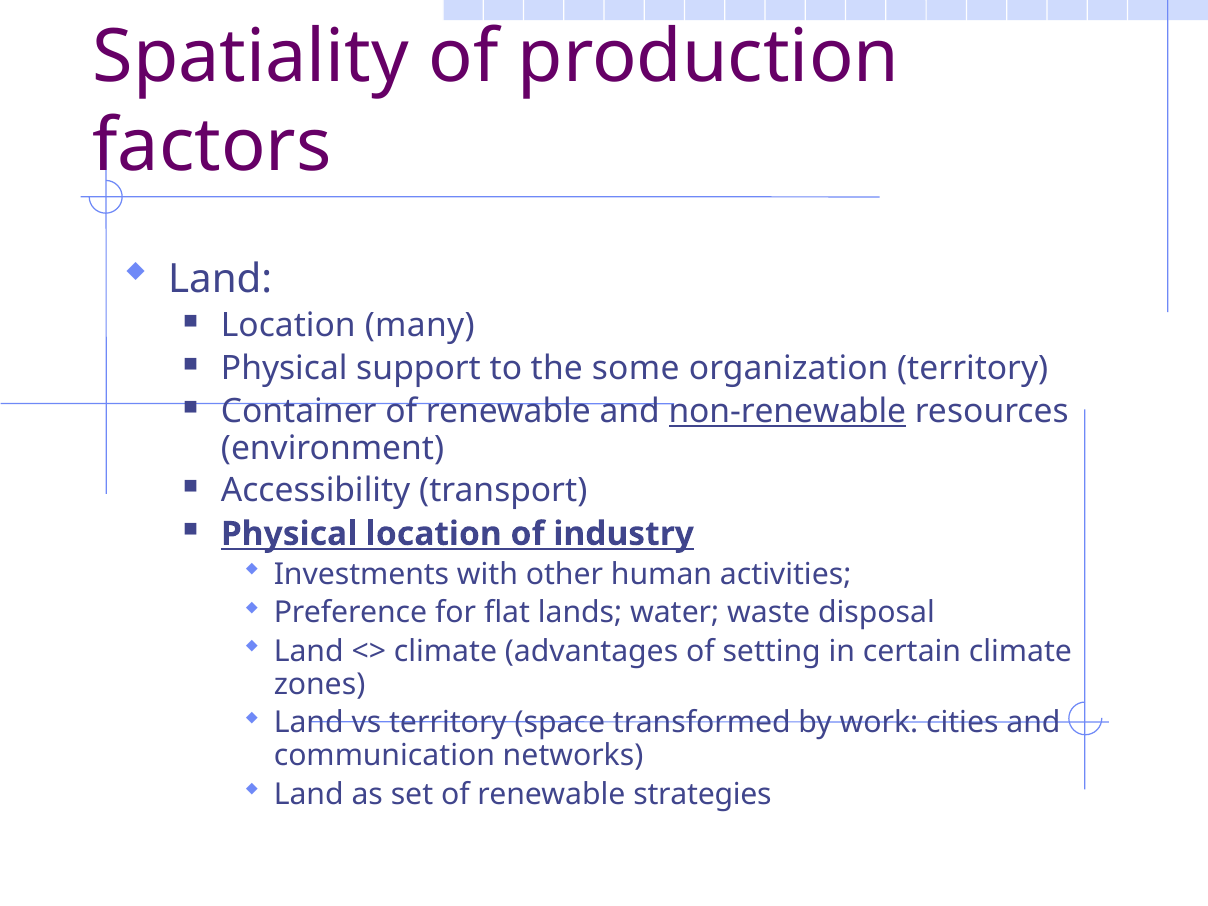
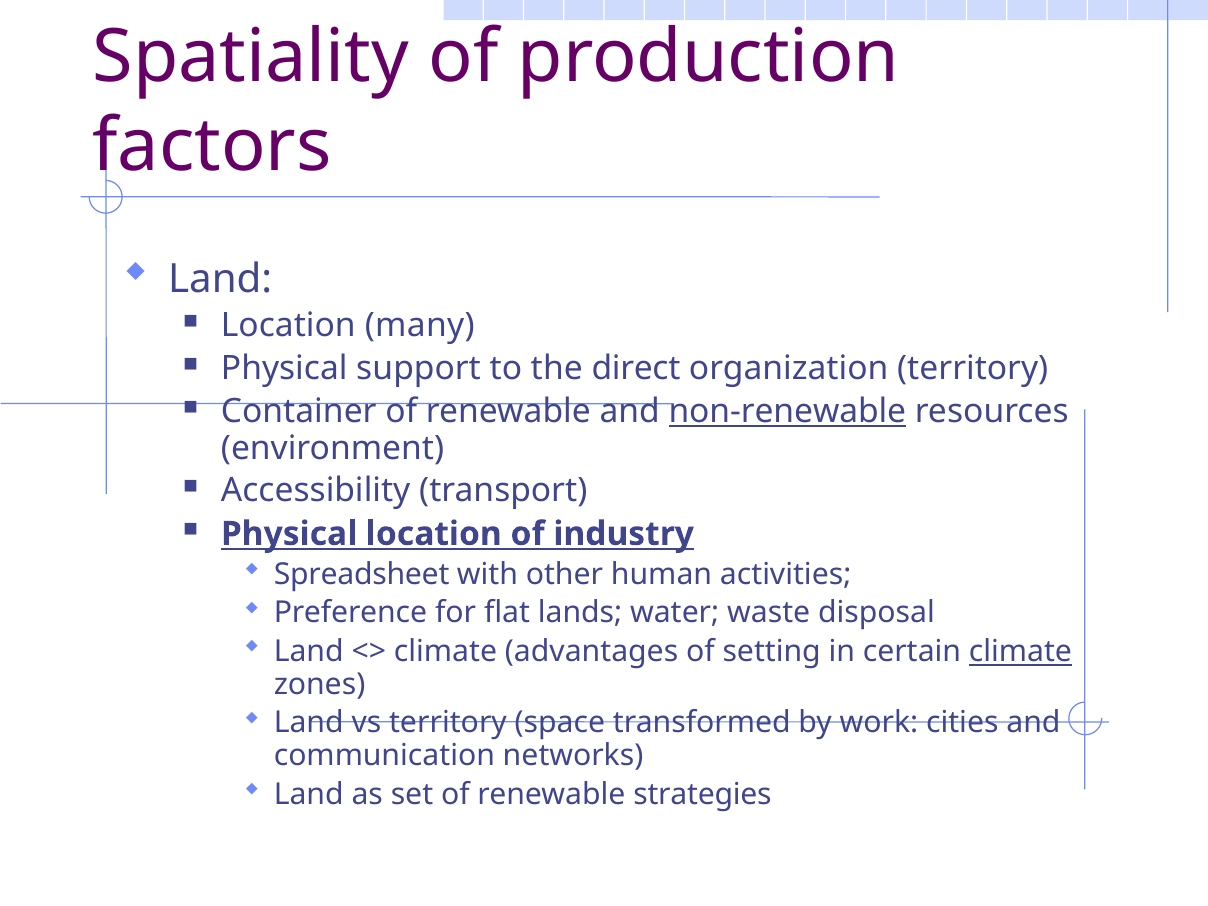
some: some -> direct
Investments: Investments -> Spreadsheet
climate at (1020, 652) underline: none -> present
